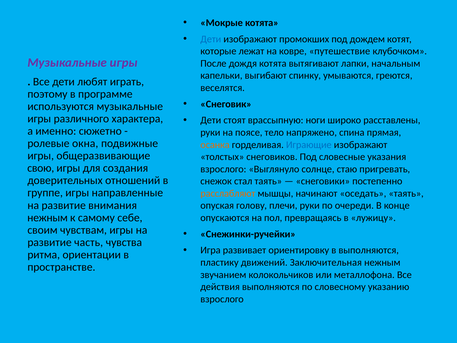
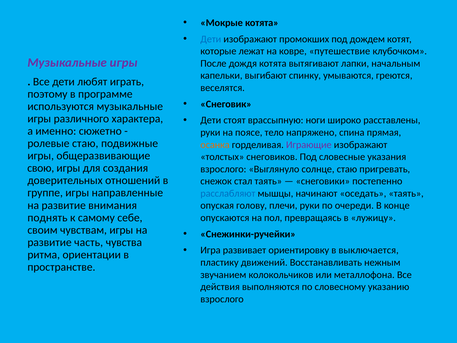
ролевые окна: окна -> стаю
Играющие colour: blue -> purple
расслабляют colour: orange -> blue
нежным at (48, 217): нежным -> поднять
в выполняются: выполняются -> выключается
Заключительная: Заключительная -> Восстанавливать
